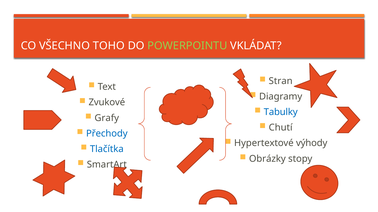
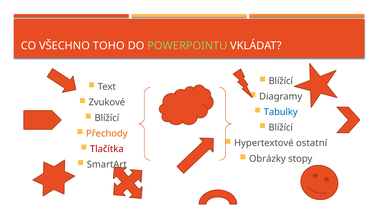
Stran at (281, 81): Stran -> Blížící
Grafy at (107, 118): Grafy -> Blížící
Chutí at (281, 128): Chutí -> Blížící
Přechody colour: blue -> orange
výhody: výhody -> ostatní
Tlačítka colour: blue -> red
